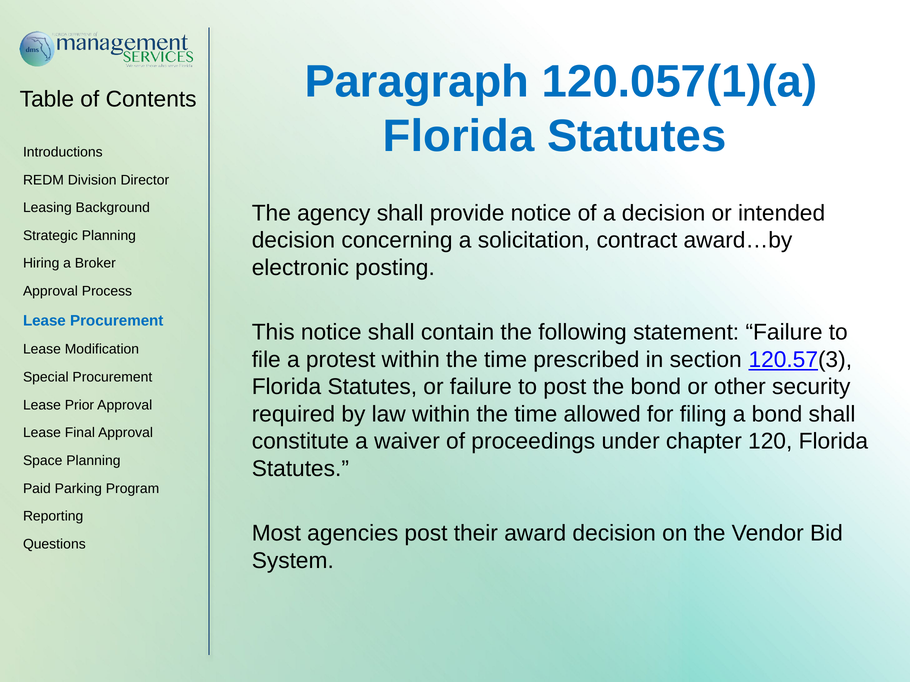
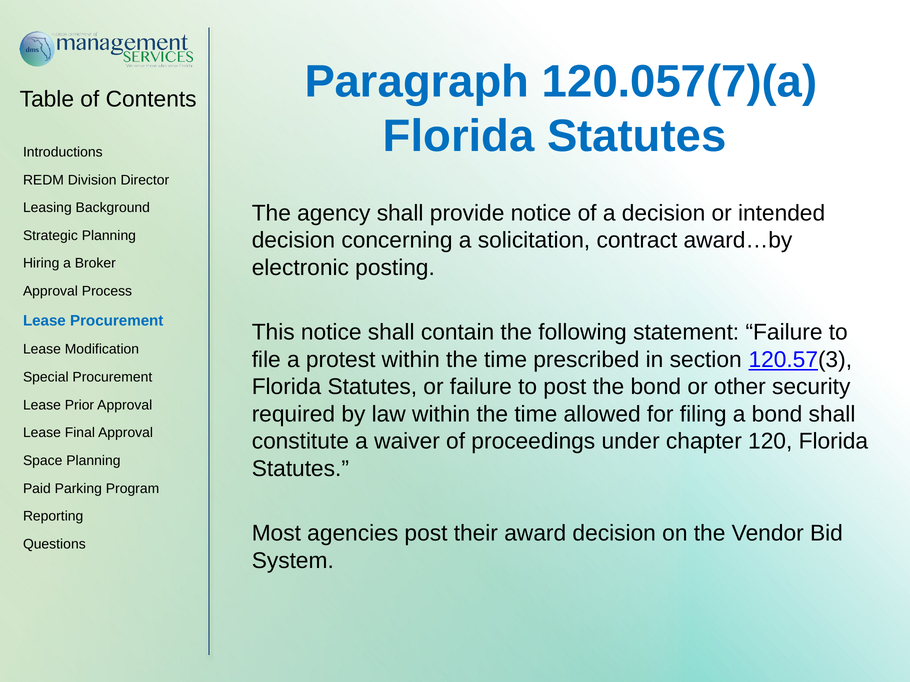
120.057(1)(a: 120.057(1)(a -> 120.057(7)(a
